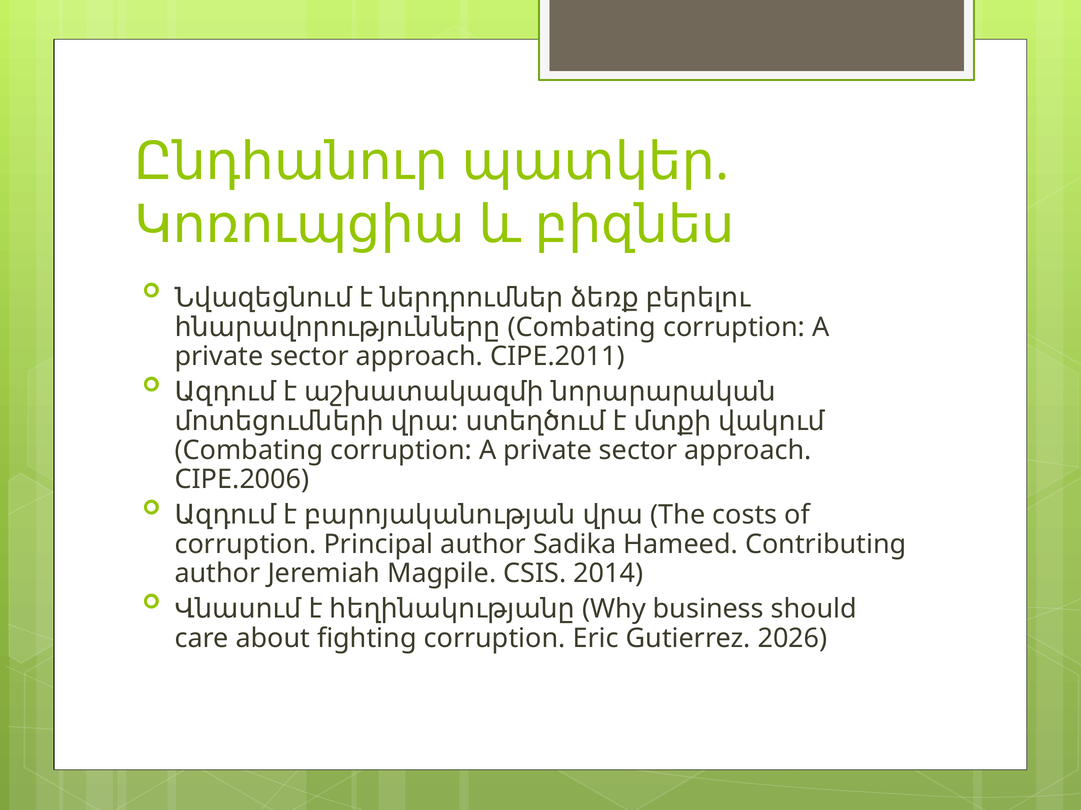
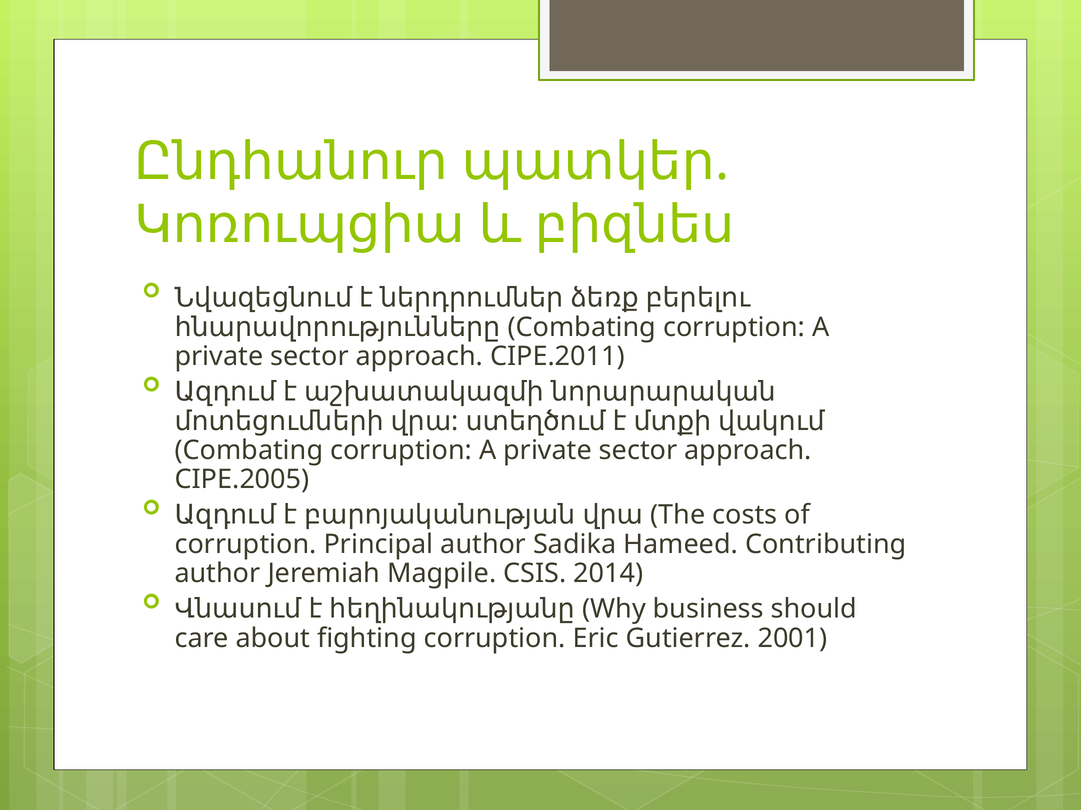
CIPE.2006: CIPE.2006 -> CIPE.2005
2026: 2026 -> 2001
